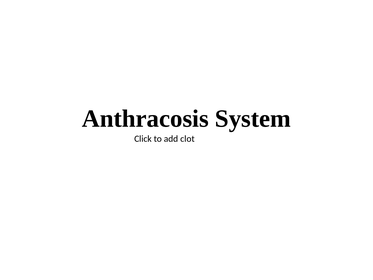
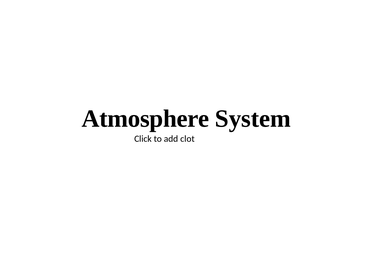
Anthracosis: Anthracosis -> Atmosphere
